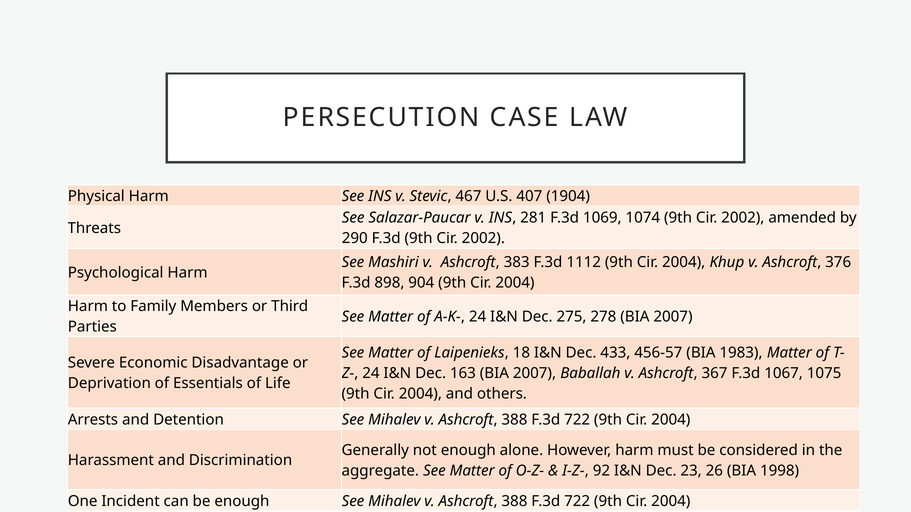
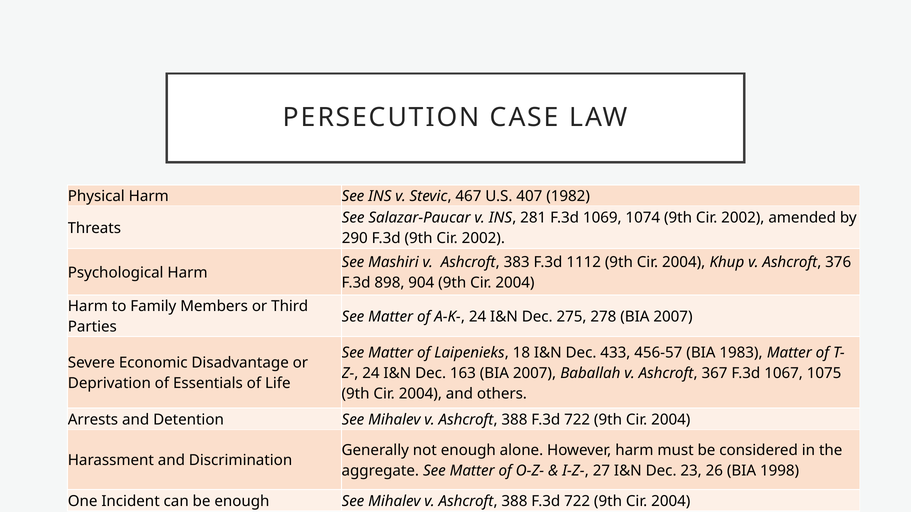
1904: 1904 -> 1982
92: 92 -> 27
